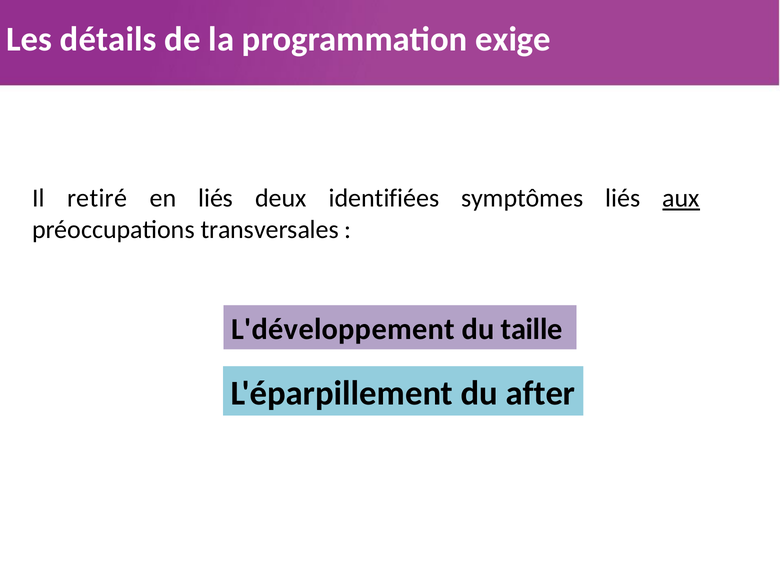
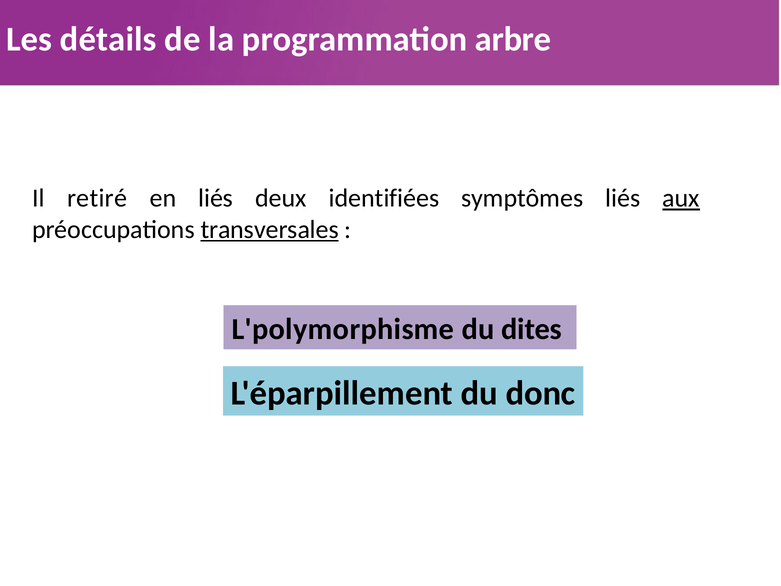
exige: exige -> arbre
transversales underline: none -> present
L'développement: L'développement -> L'polymorphisme
taille: taille -> dites
after: after -> donc
